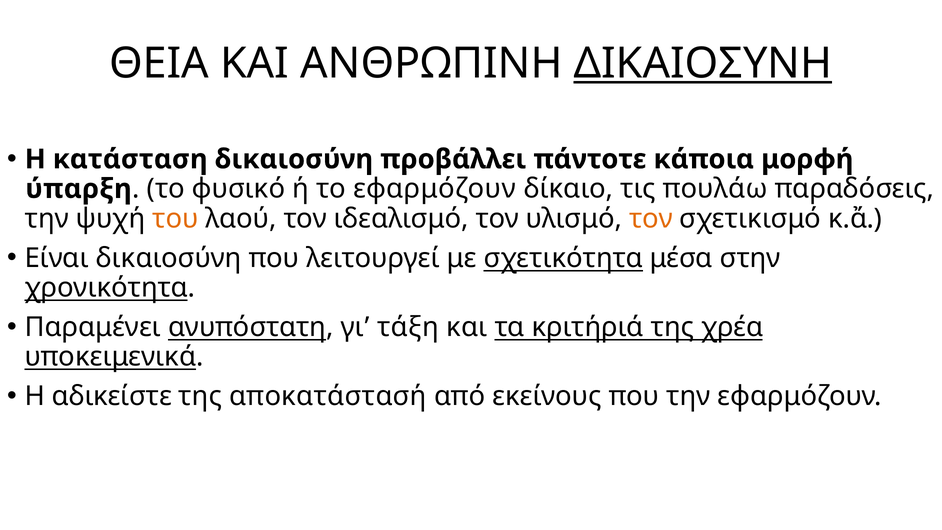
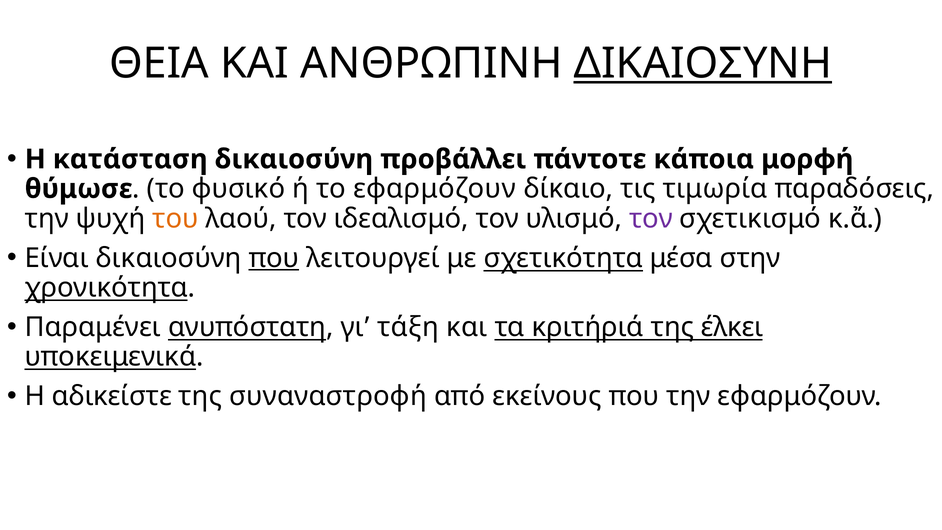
ύπαρξη: ύπαρξη -> θύμωσε
πουλάω: πουλάω -> τιμωρία
τον at (651, 218) colour: orange -> purple
που at (274, 258) underline: none -> present
χρέα: χρέα -> έλκει
αποκατάστασή: αποκατάστασή -> συναναστροφή
